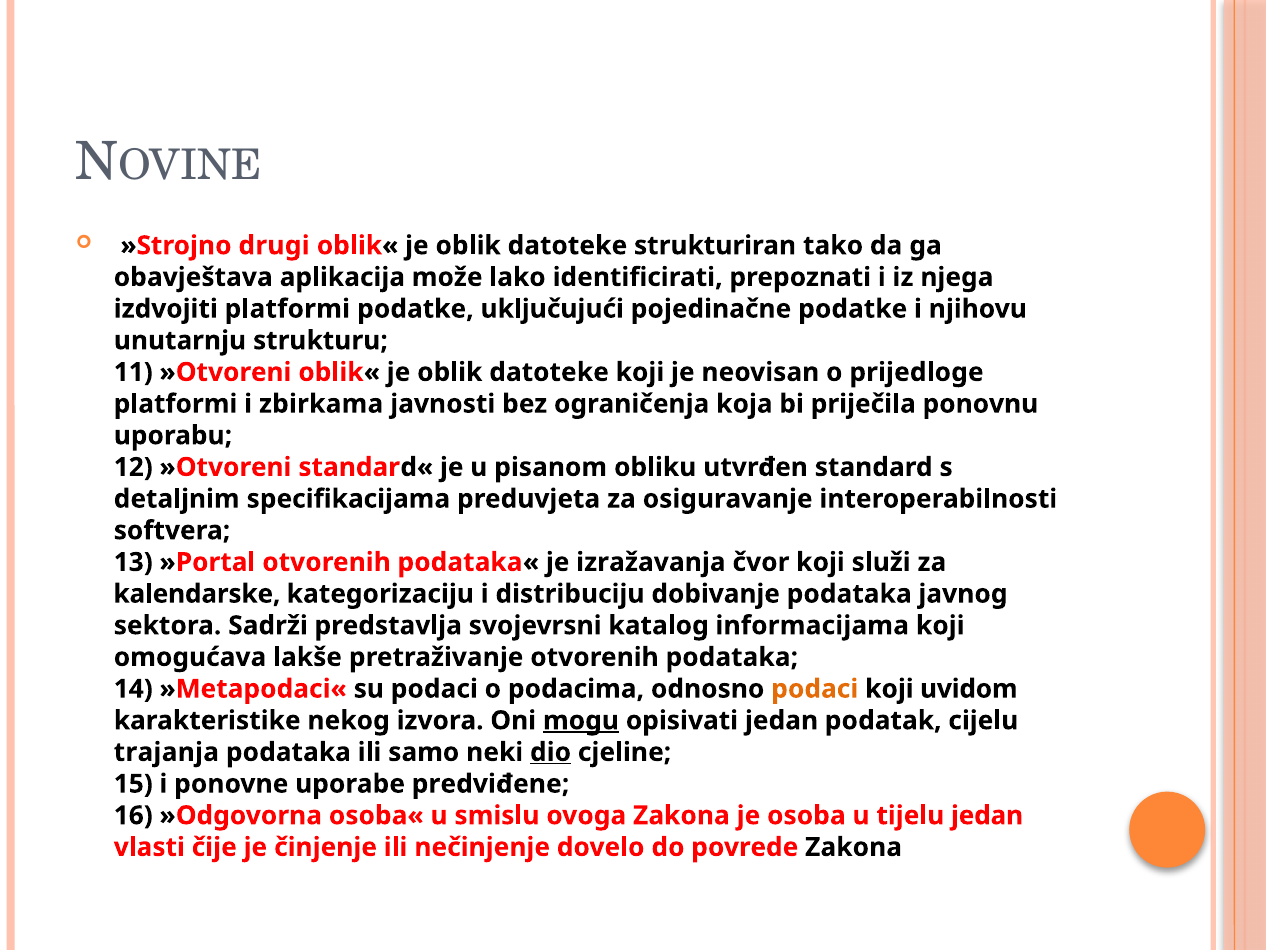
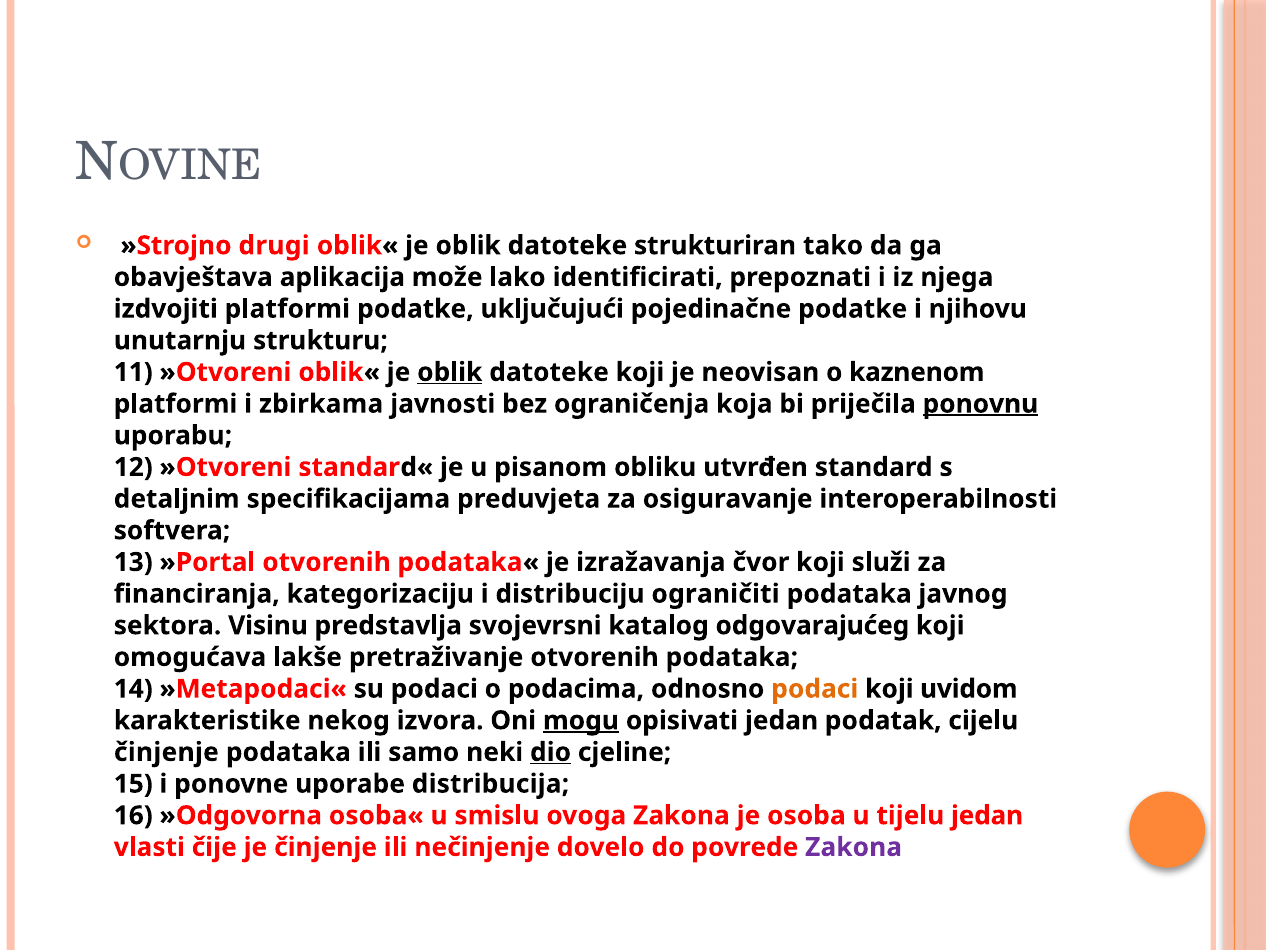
oblik at (450, 372) underline: none -> present
prijedloge: prijedloge -> kaznenom
ponovnu underline: none -> present
kalendarske: kalendarske -> financiranja
dobivanje: dobivanje -> ograničiti
Sadrži: Sadrži -> Visinu
informacijama: informacijama -> odgovarajućeg
trajanja at (166, 752): trajanja -> činjenje
predviđene: predviđene -> distribucija
Zakona at (854, 847) colour: black -> purple
